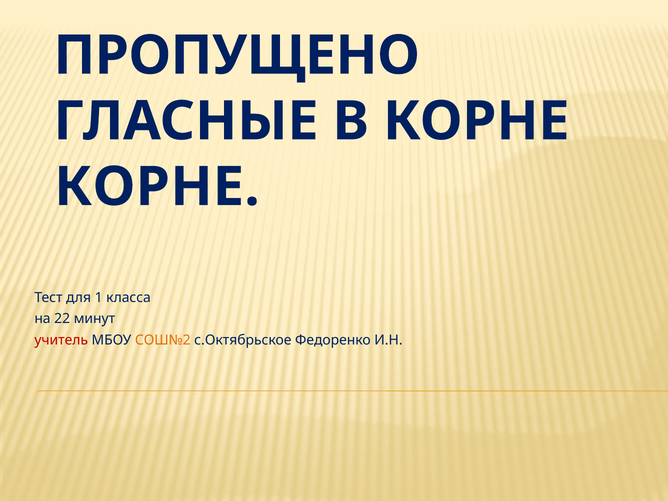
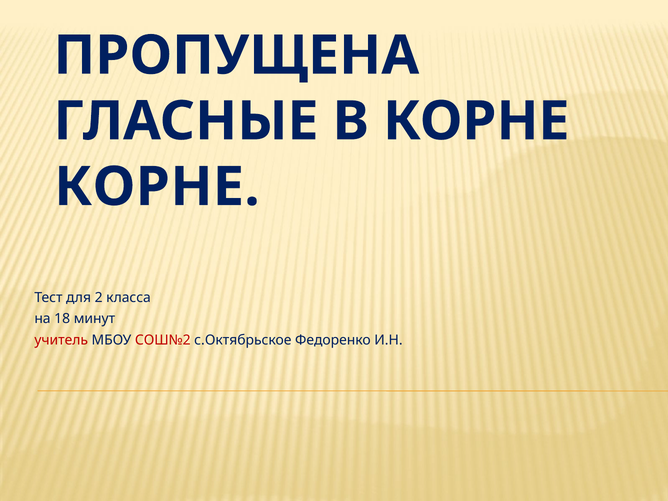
ПРОПУЩЕНО: ПРОПУЩЕНО -> ПРОПУЩЕНА
1: 1 -> 2
22: 22 -> 18
СОШ№2 colour: orange -> red
